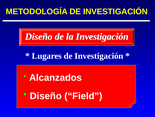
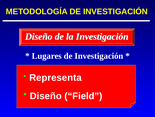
Alcanzados: Alcanzados -> Representa
